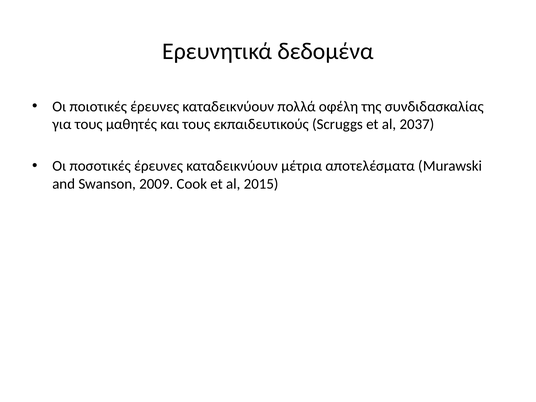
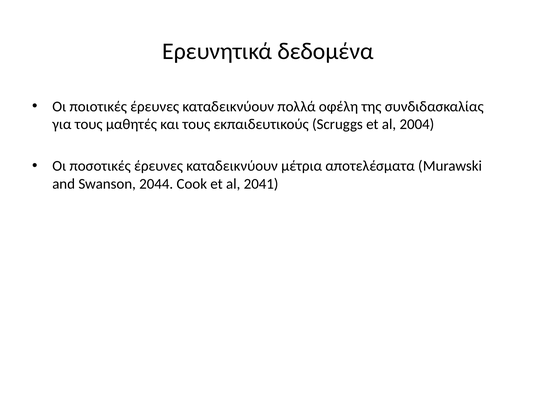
2037: 2037 -> 2004
2009: 2009 -> 2044
2015: 2015 -> 2041
